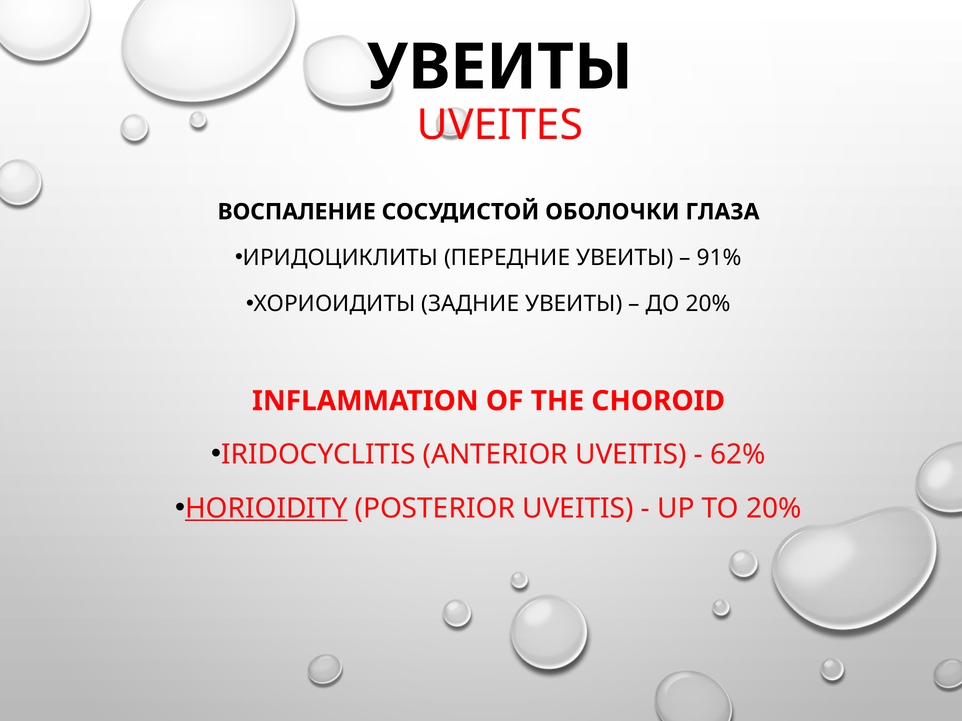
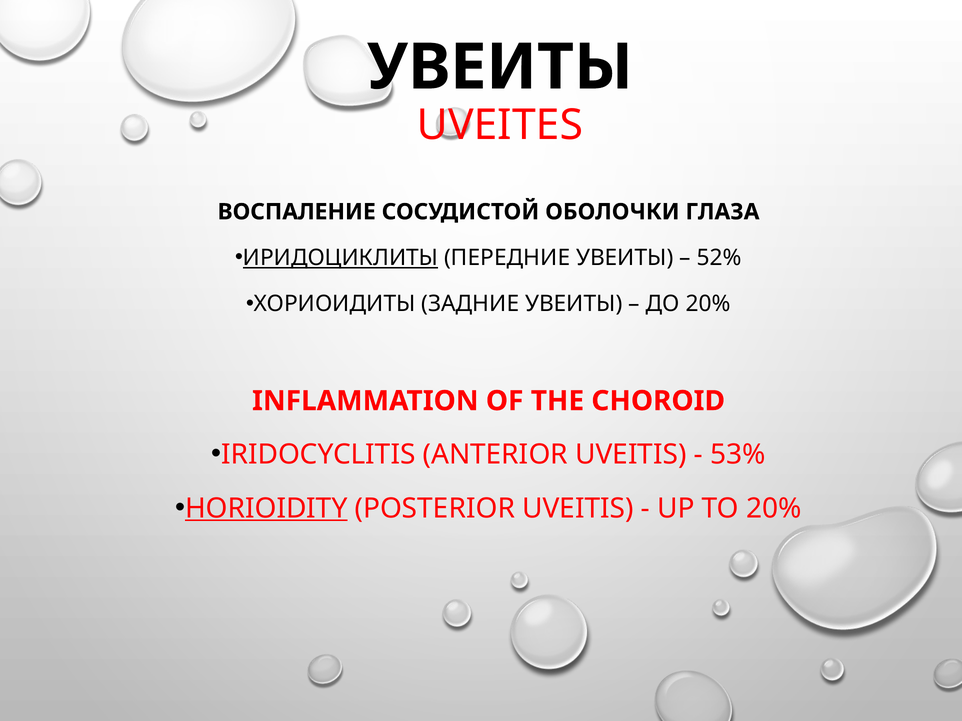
ИРИДОЦИКЛИТЫ underline: none -> present
91%: 91% -> 52%
62%: 62% -> 53%
